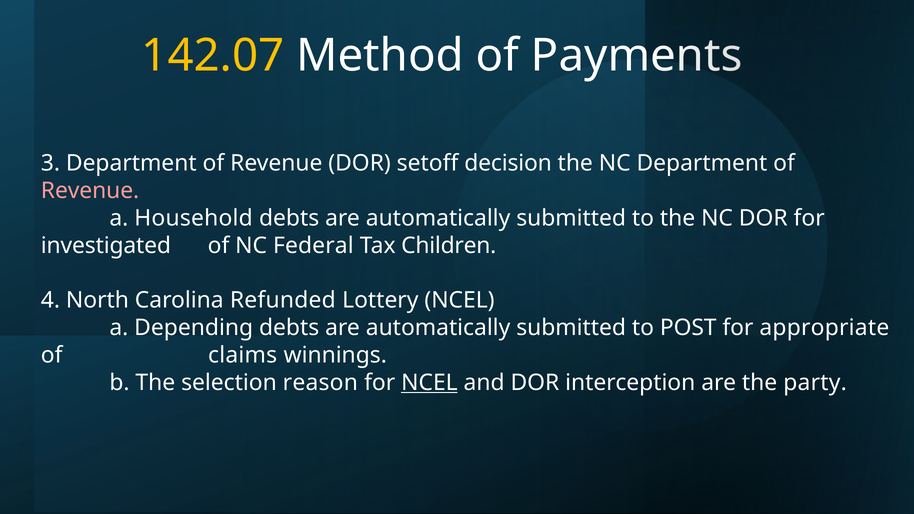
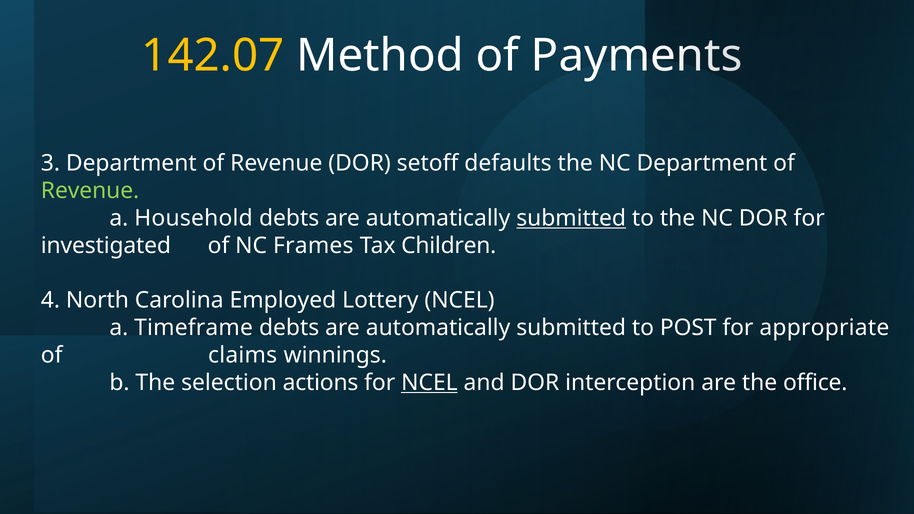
decision: decision -> defaults
Revenue at (90, 191) colour: pink -> light green
submitted at (571, 218) underline: none -> present
Federal: Federal -> Frames
Refunded: Refunded -> Employed
Depending: Depending -> Timeframe
reason: reason -> actions
party: party -> office
